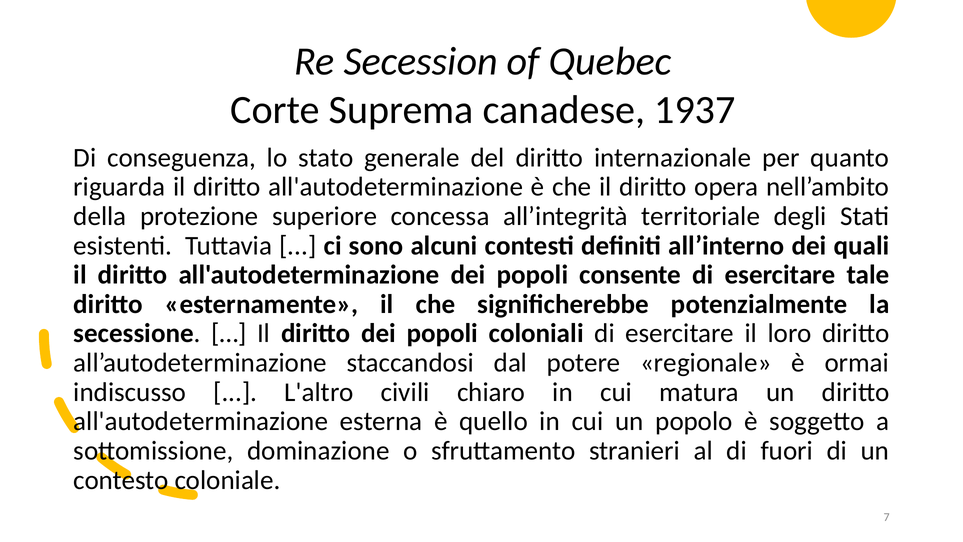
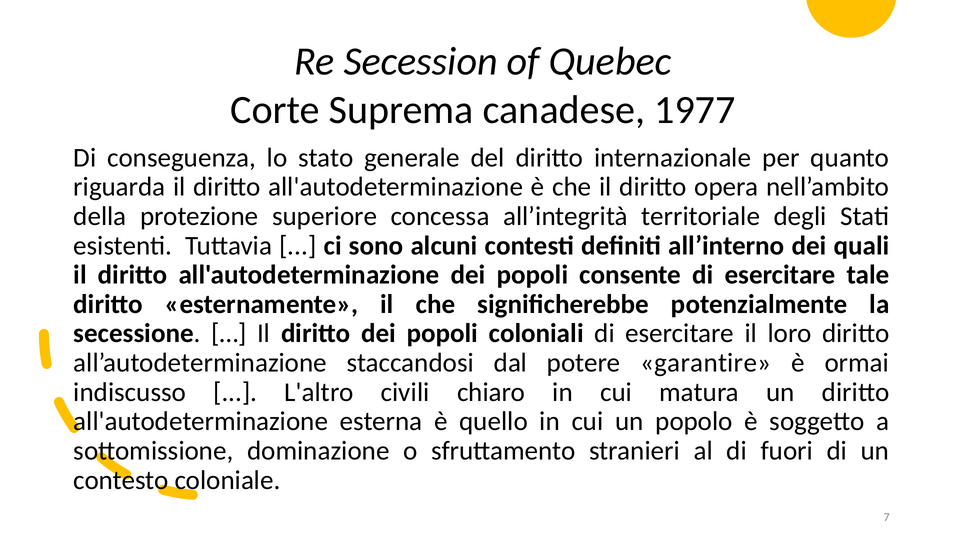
1937: 1937 -> 1977
regionale: regionale -> garantire
